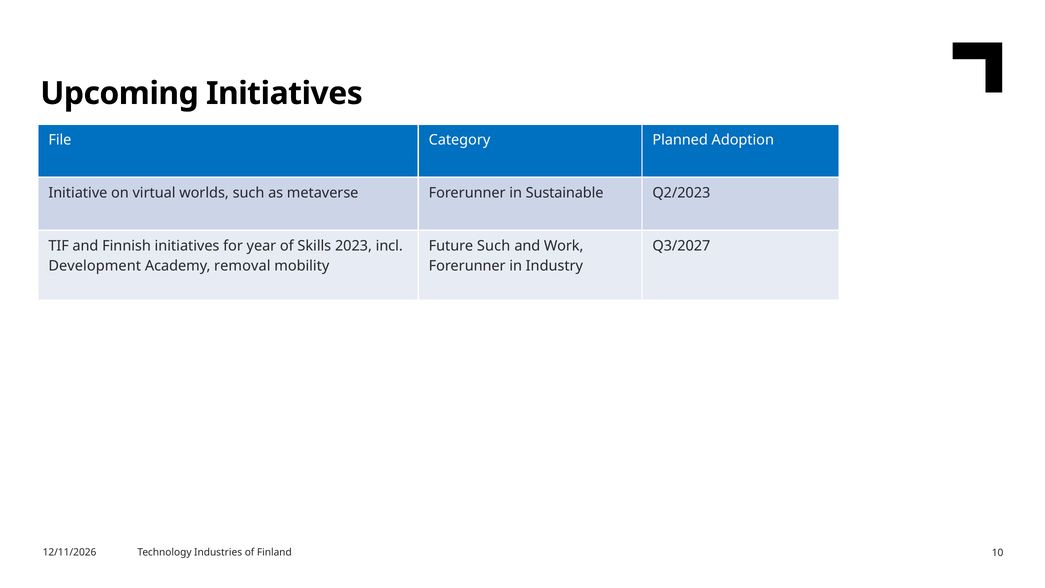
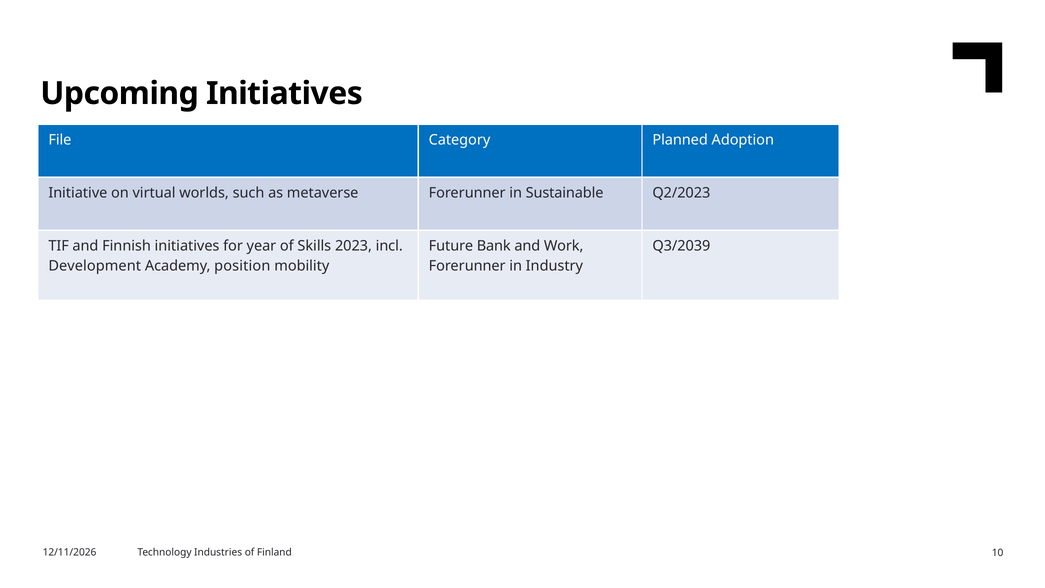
Future Such: Such -> Bank
Q3/2027: Q3/2027 -> Q3/2039
removal: removal -> position
